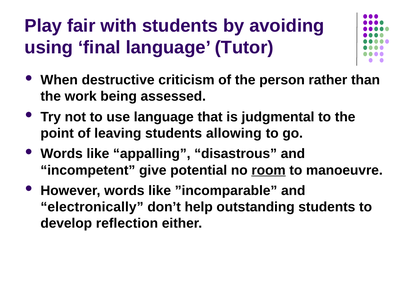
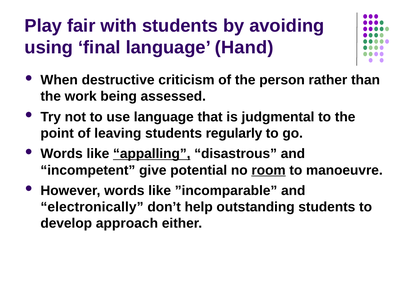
Tutor: Tutor -> Hand
allowing: allowing -> regularly
appalling underline: none -> present
reflection: reflection -> approach
